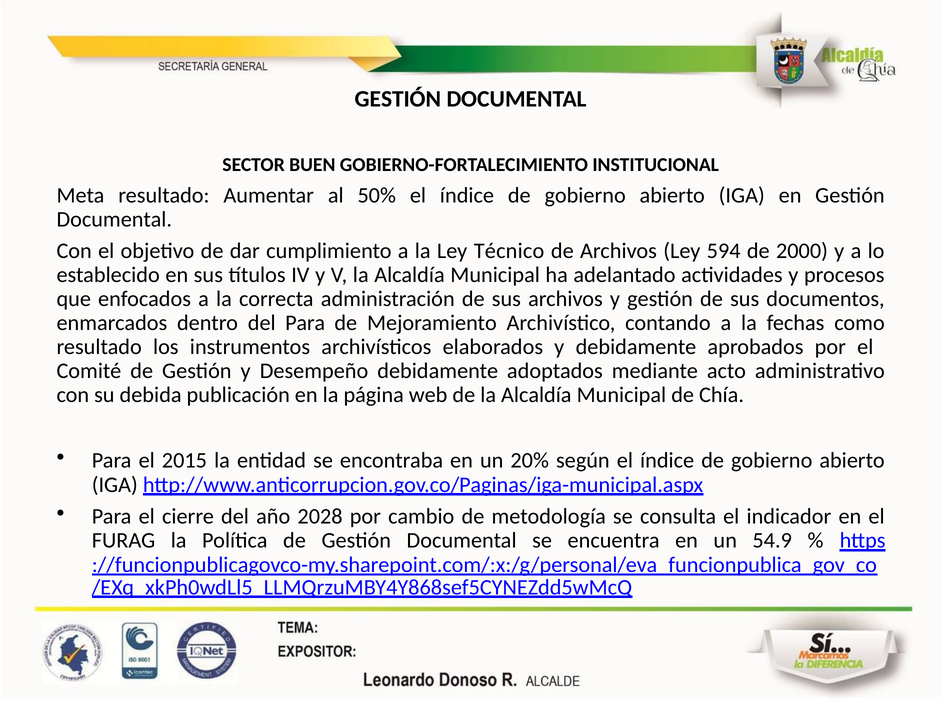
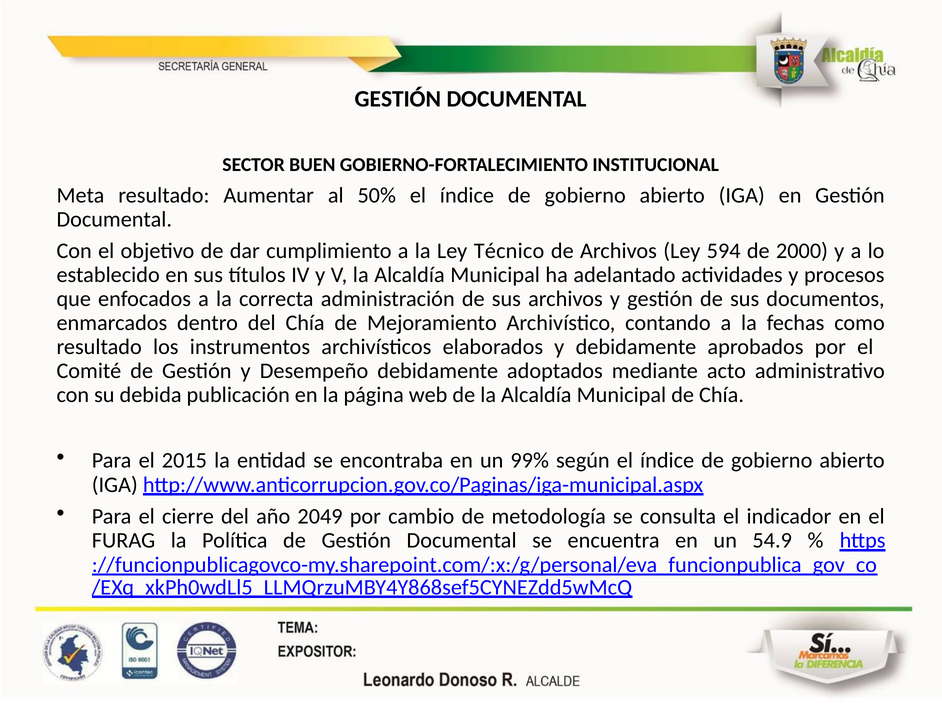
del Para: Para -> Chía
20%: 20% -> 99%
2028: 2028 -> 2049
